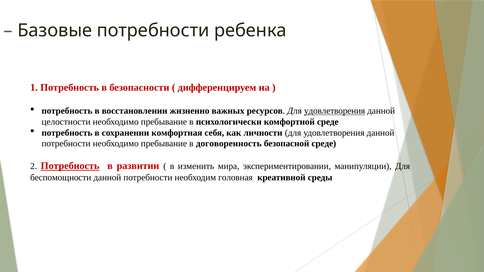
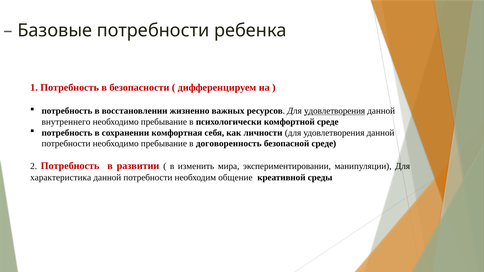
целостности: целостности -> внутреннего
Потребность at (70, 166) underline: present -> none
беспомощности: беспомощности -> характеристика
головная: головная -> общение
